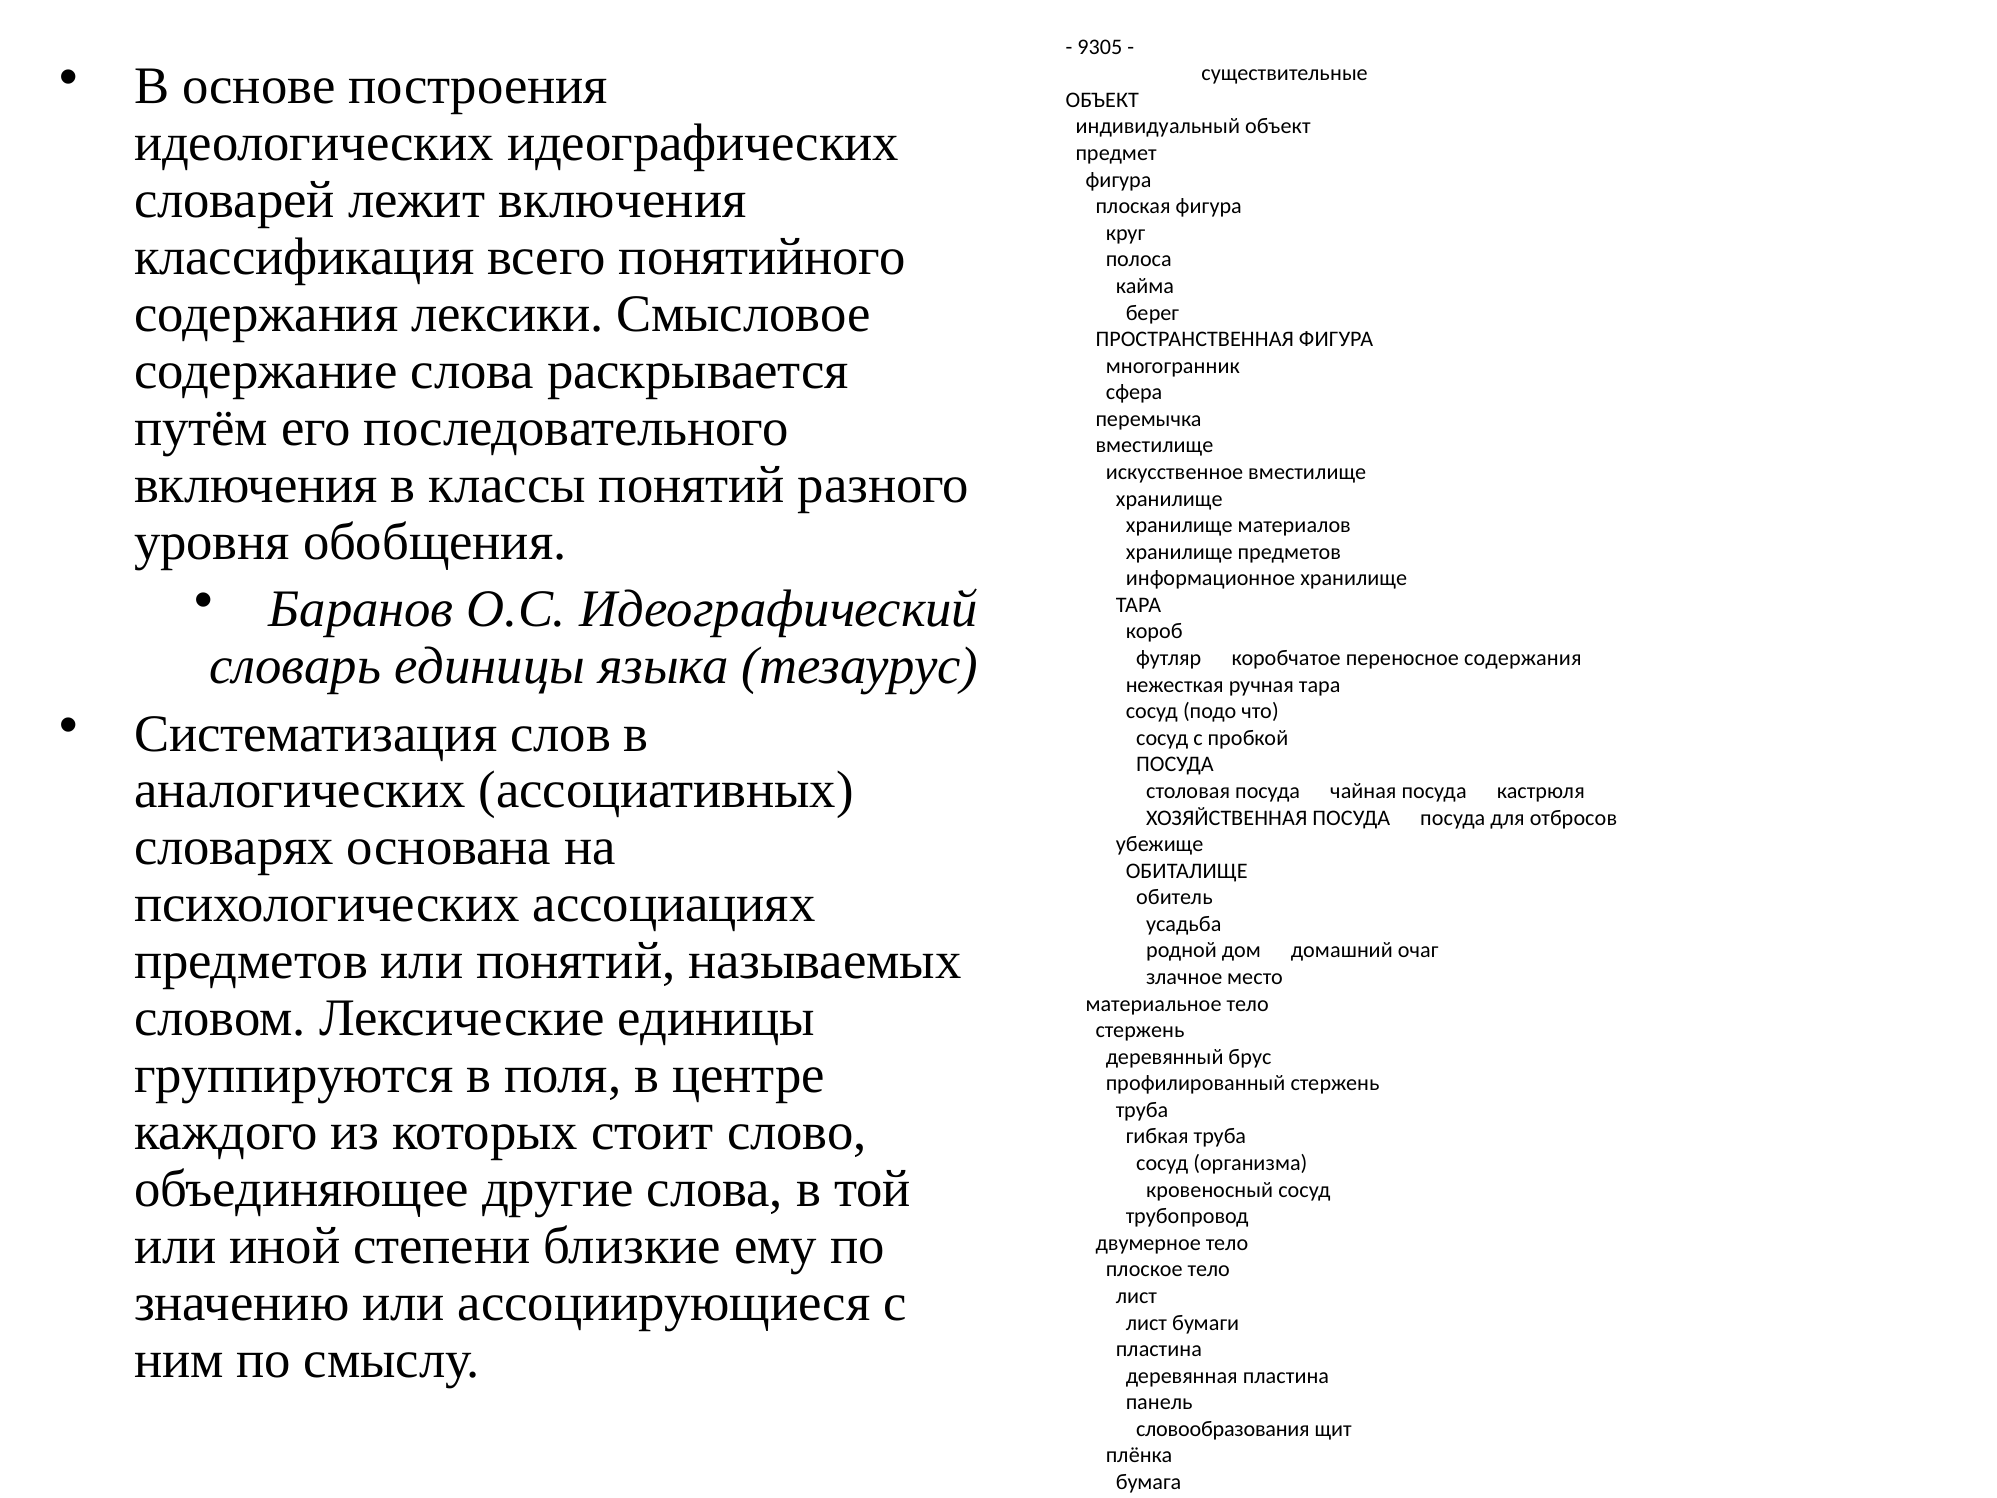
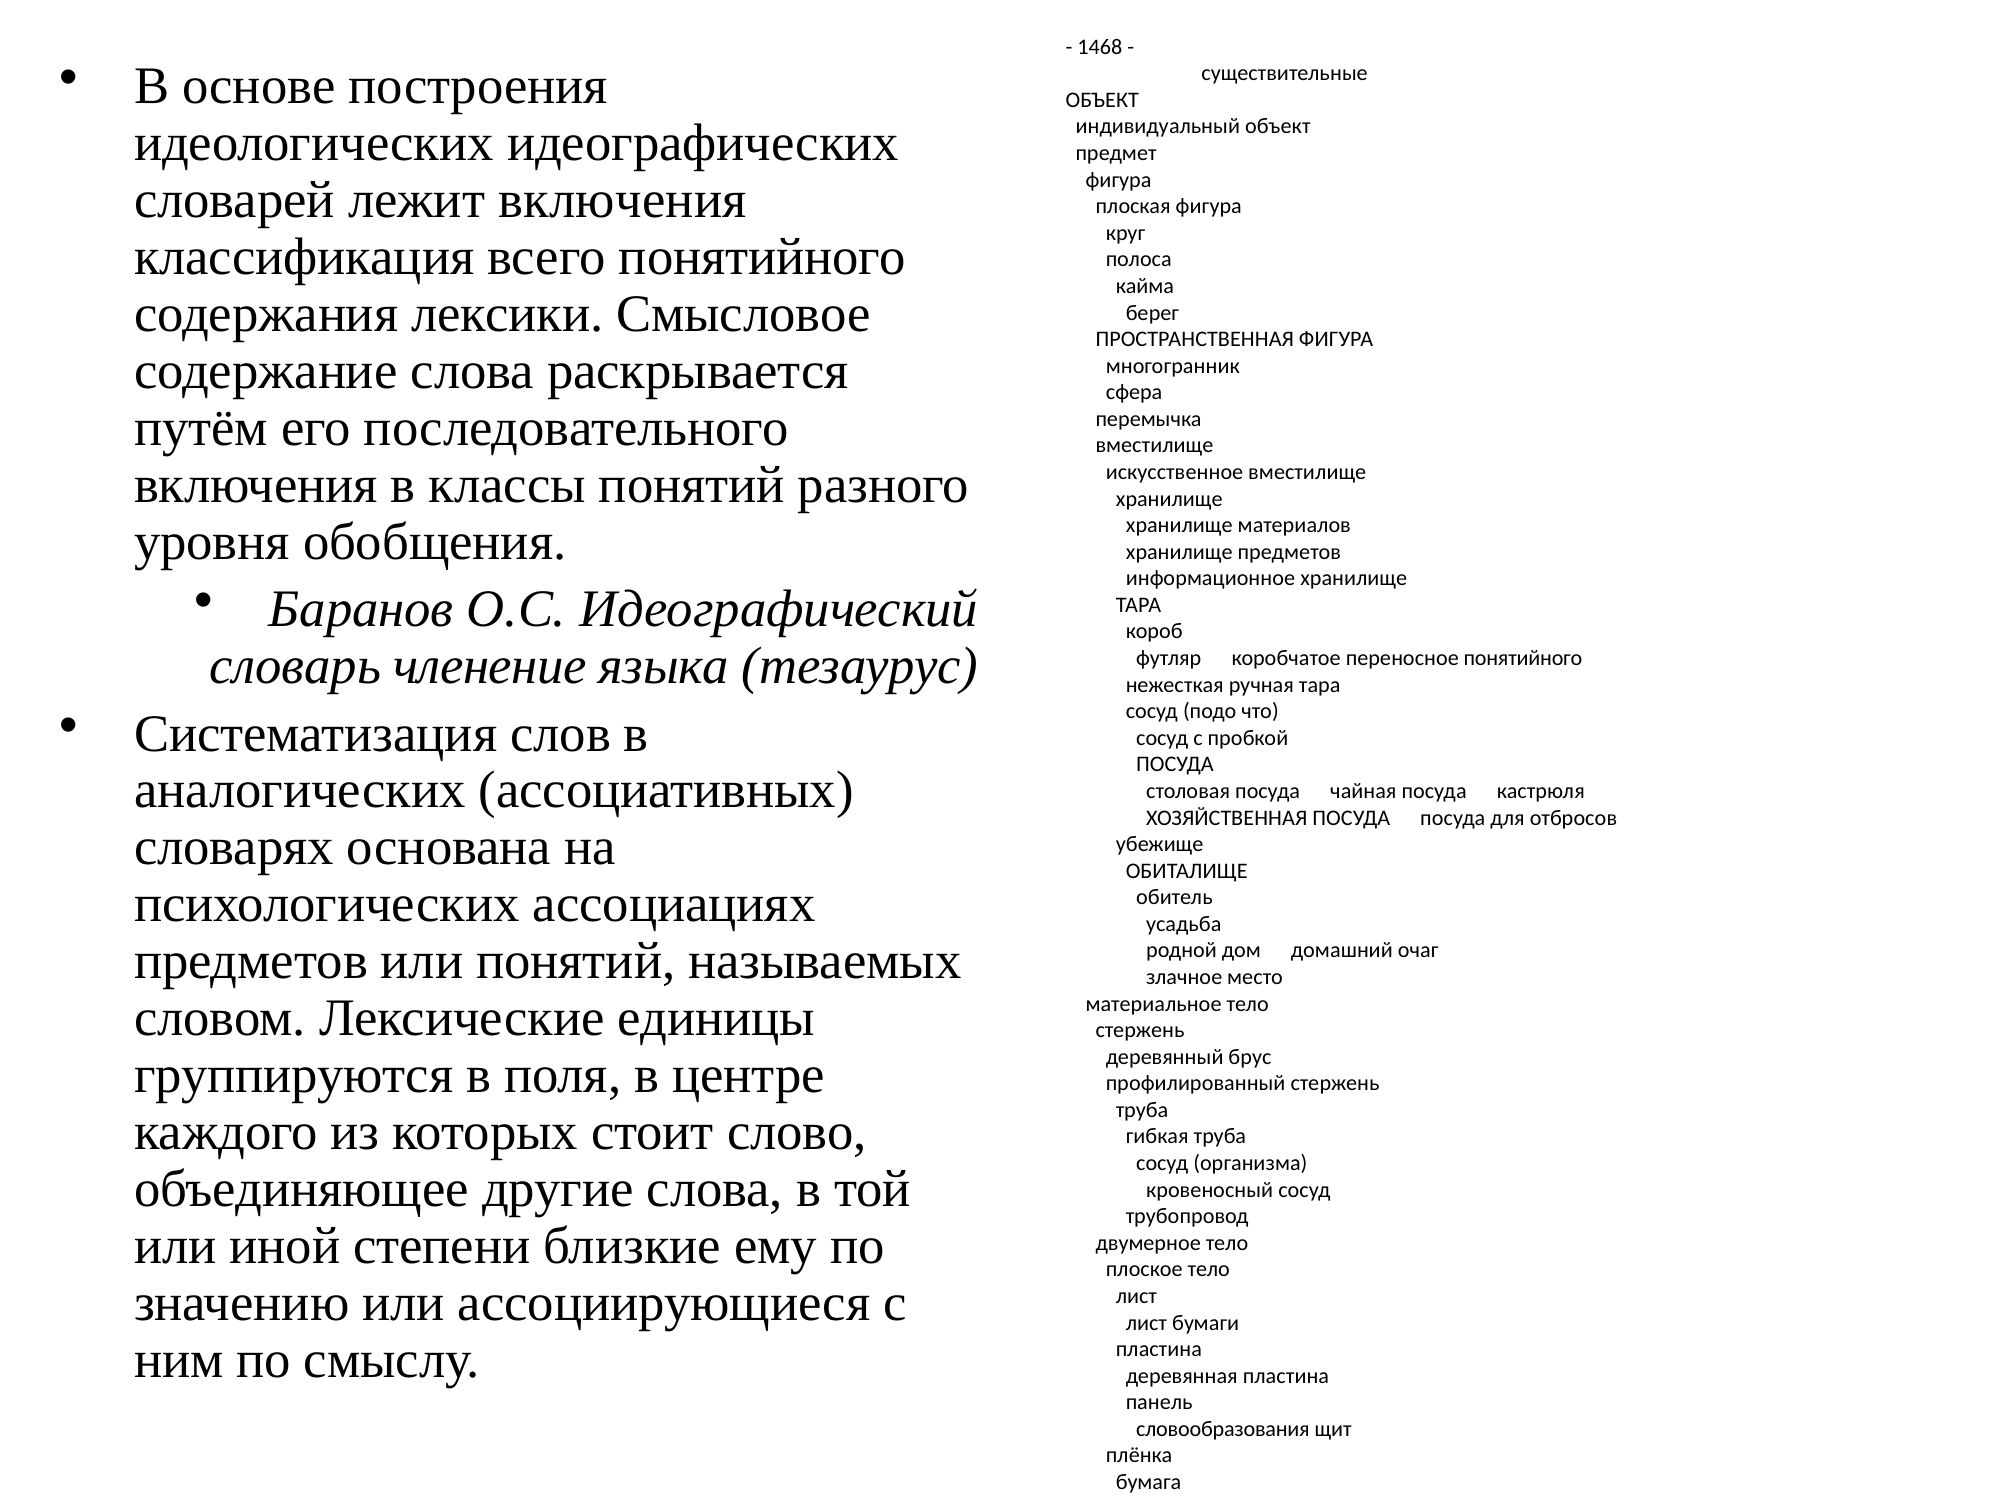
9305: 9305 -> 1468
словарь единицы: единицы -> членение
переносное содержания: содержания -> понятийного
